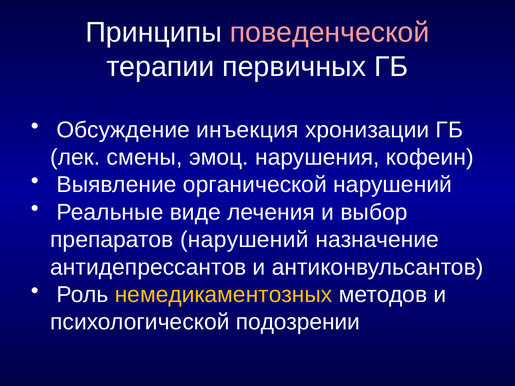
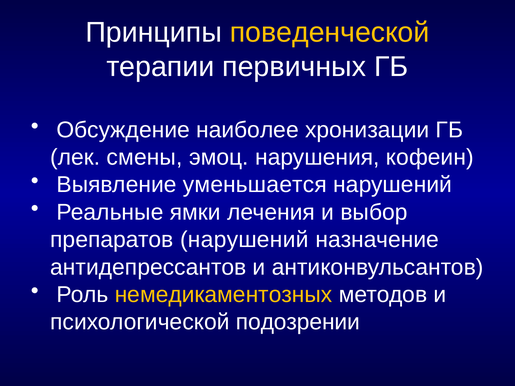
поведенческой colour: pink -> yellow
инъекция: инъекция -> наиболее
органической: органической -> уменьшается
виде: виде -> ямки
